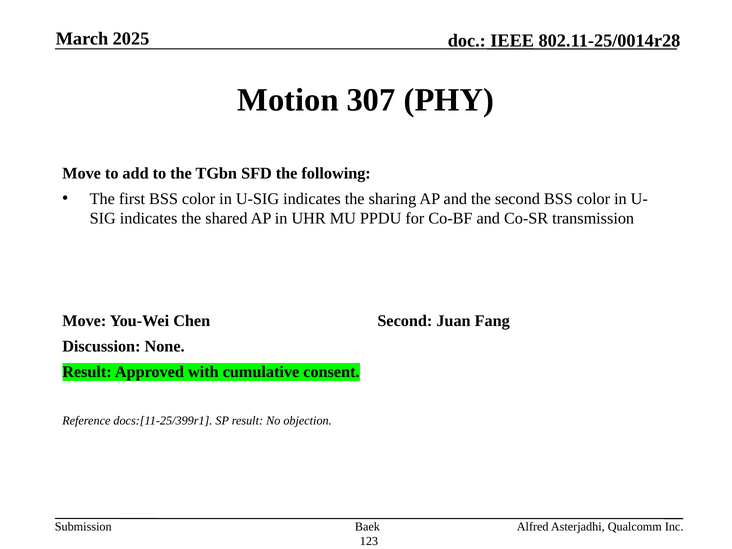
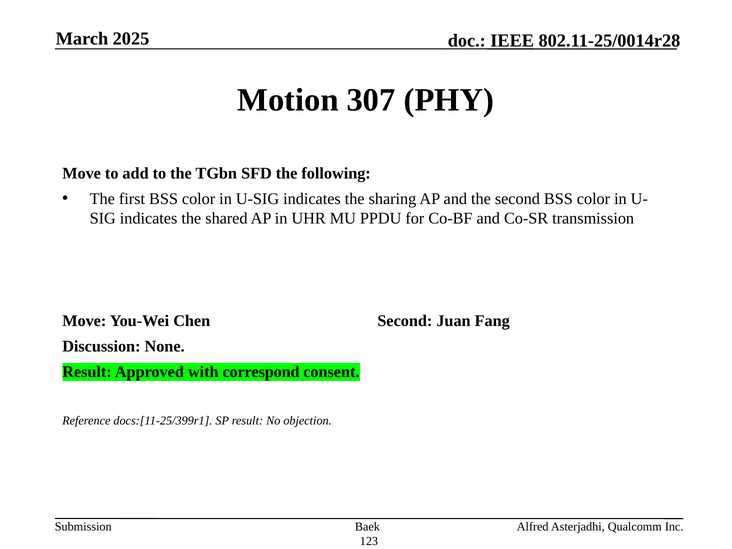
cumulative: cumulative -> correspond
